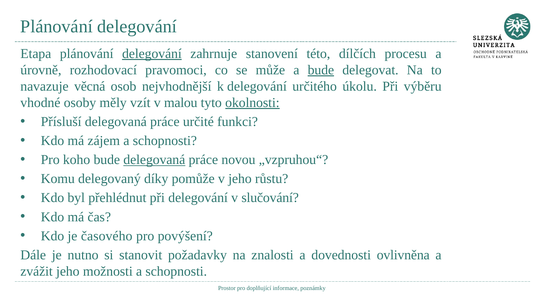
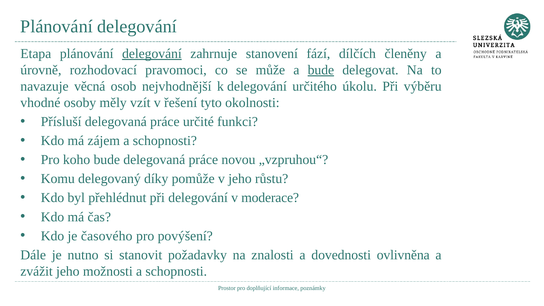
této: této -> fází
procesu: procesu -> členěny
malou: malou -> řešení
okolnosti underline: present -> none
delegovaná at (154, 160) underline: present -> none
slučování: slučování -> moderace
